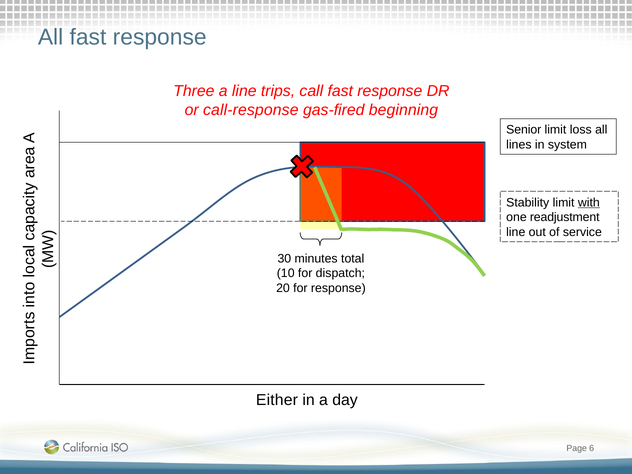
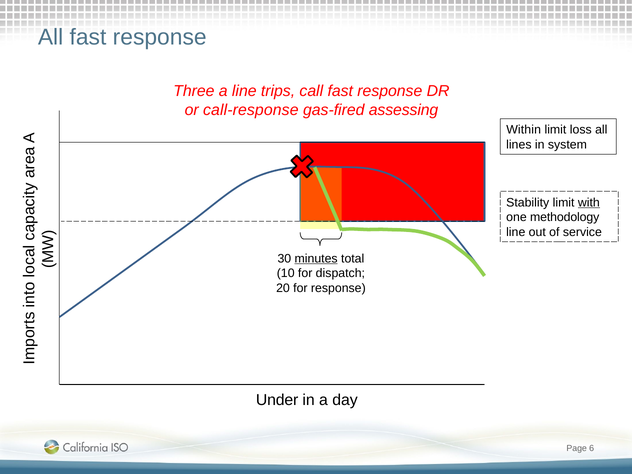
beginning: beginning -> assessing
Senior: Senior -> Within
readjustment: readjustment -> methodology
minutes underline: none -> present
Either: Either -> Under
